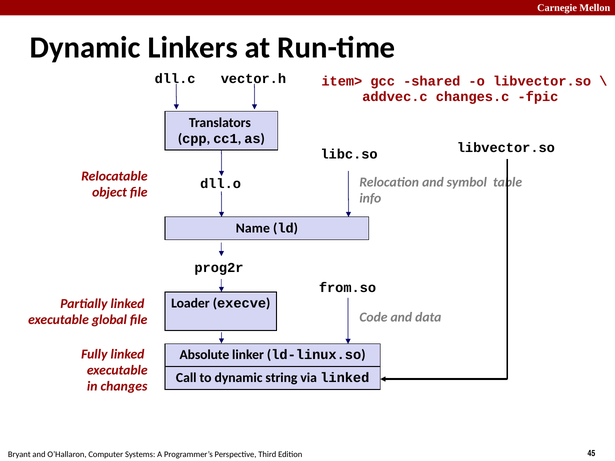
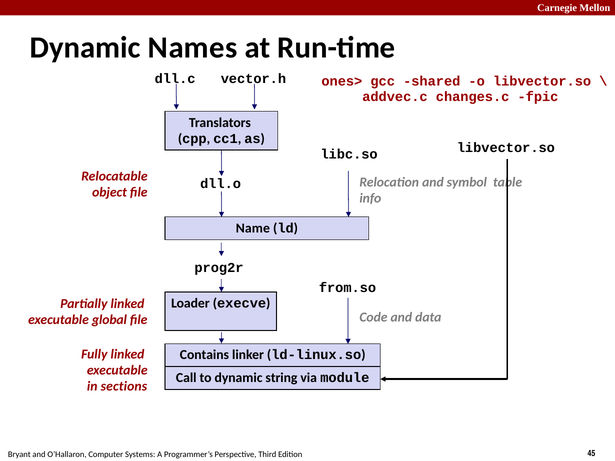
Linkers: Linkers -> Names
item>: item> -> ones>
Absolute: Absolute -> Contains
via linked: linked -> module
changes: changes -> sections
